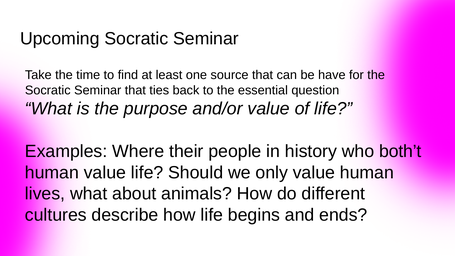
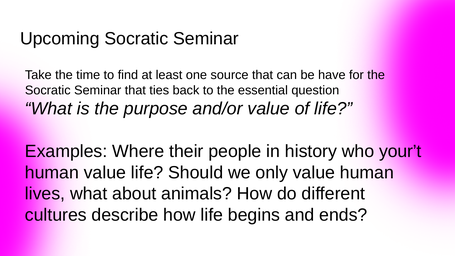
both’t: both’t -> your’t
